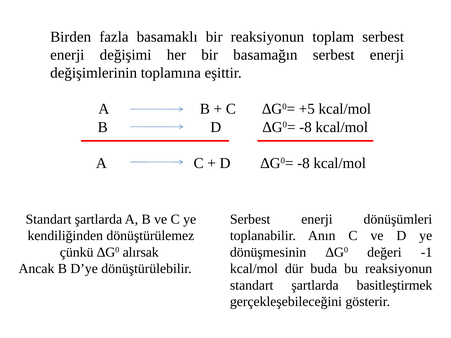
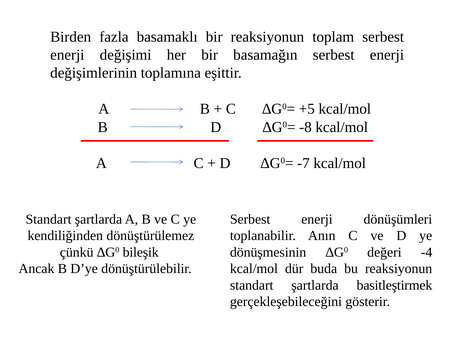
-8 at (303, 163): -8 -> -7
alırsak: alırsak -> bileşik
-1: -1 -> -4
